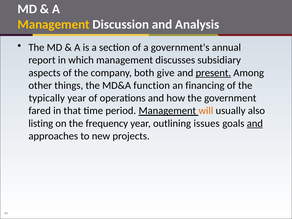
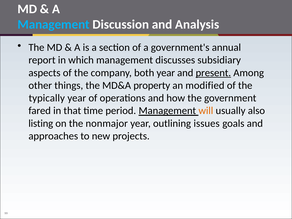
Management at (54, 25) colour: yellow -> light blue
both give: give -> year
function: function -> property
financing: financing -> modified
frequency: frequency -> nonmajor
and at (255, 123) underline: present -> none
